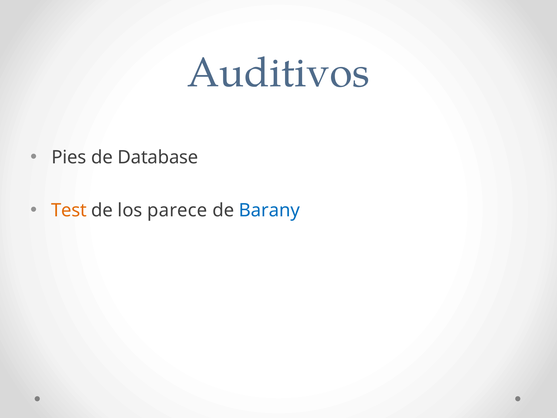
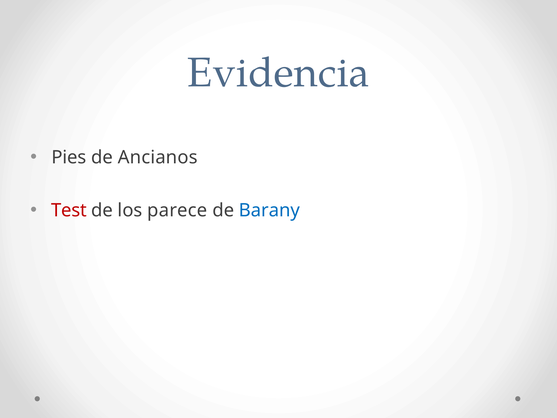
Auditivos: Auditivos -> Evidencia
Database: Database -> Ancianos
Test colour: orange -> red
